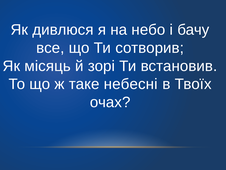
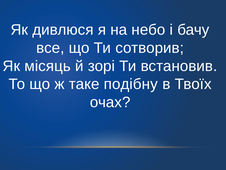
небесні: небесні -> подібну
